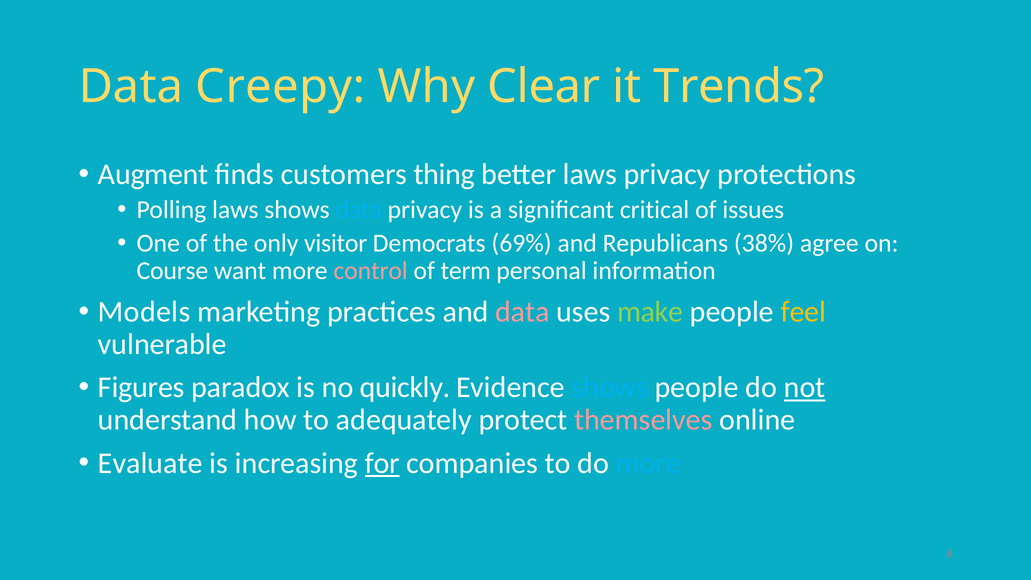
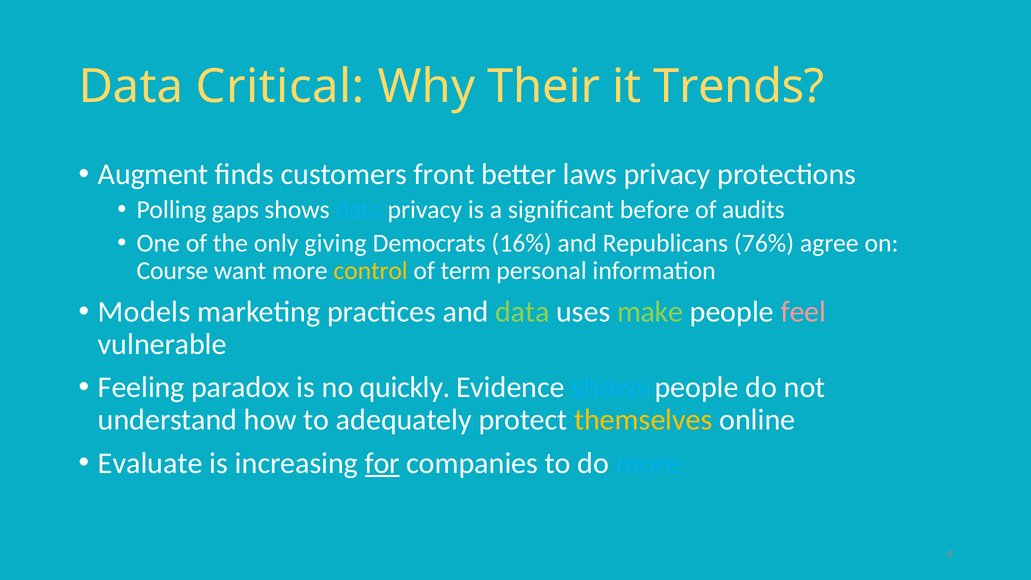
Creepy: Creepy -> Critical
Clear: Clear -> Their
thing: thing -> front
Polling laws: laws -> gaps
critical: critical -> before
issues: issues -> audits
visitor: visitor -> giving
69%: 69% -> 16%
38%: 38% -> 76%
control colour: pink -> yellow
data at (522, 312) colour: pink -> light green
feel colour: yellow -> pink
Figures: Figures -> Feeling
not underline: present -> none
themselves colour: pink -> yellow
